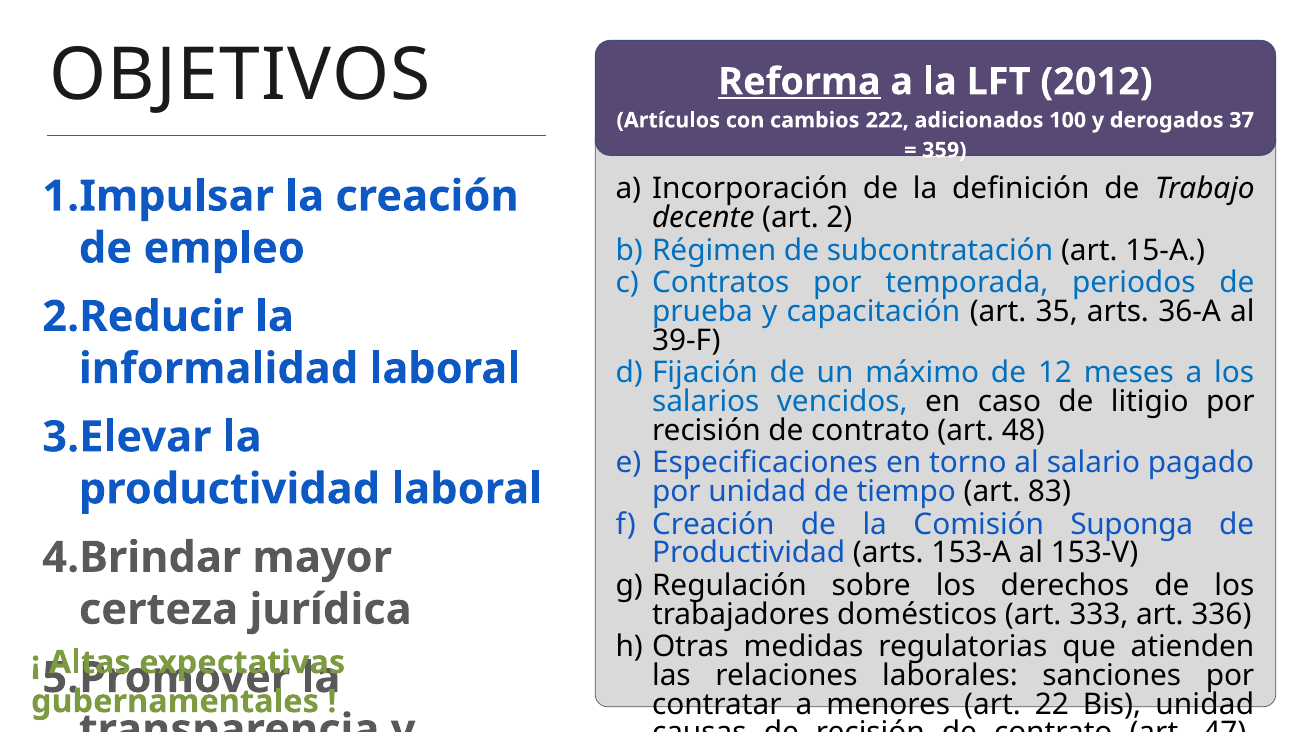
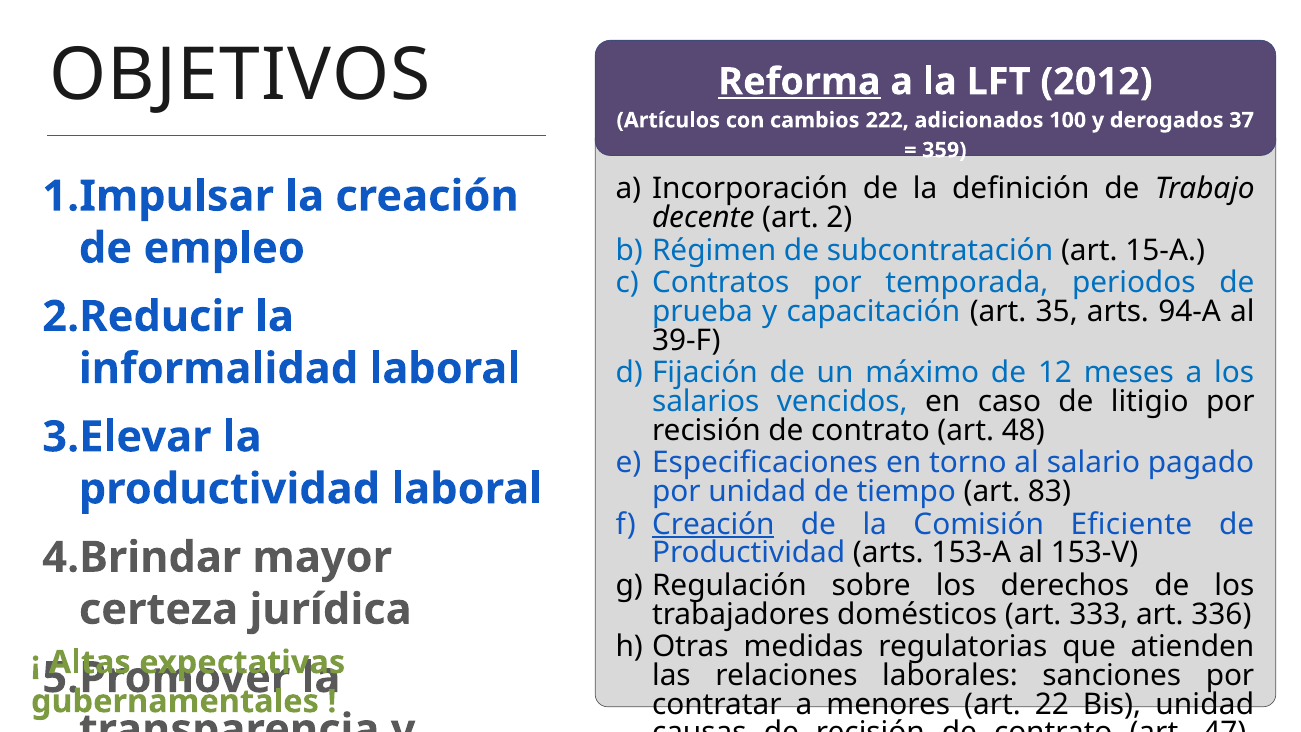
36-A: 36-A -> 94-A
Creación at (713, 524) underline: none -> present
Suponga: Suponga -> Eficiente
